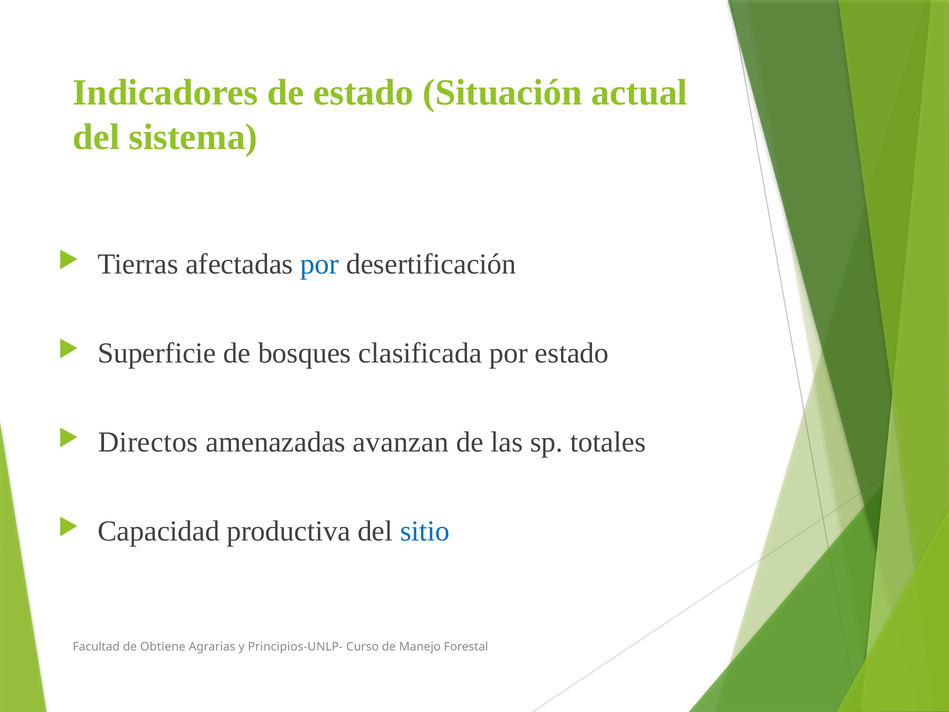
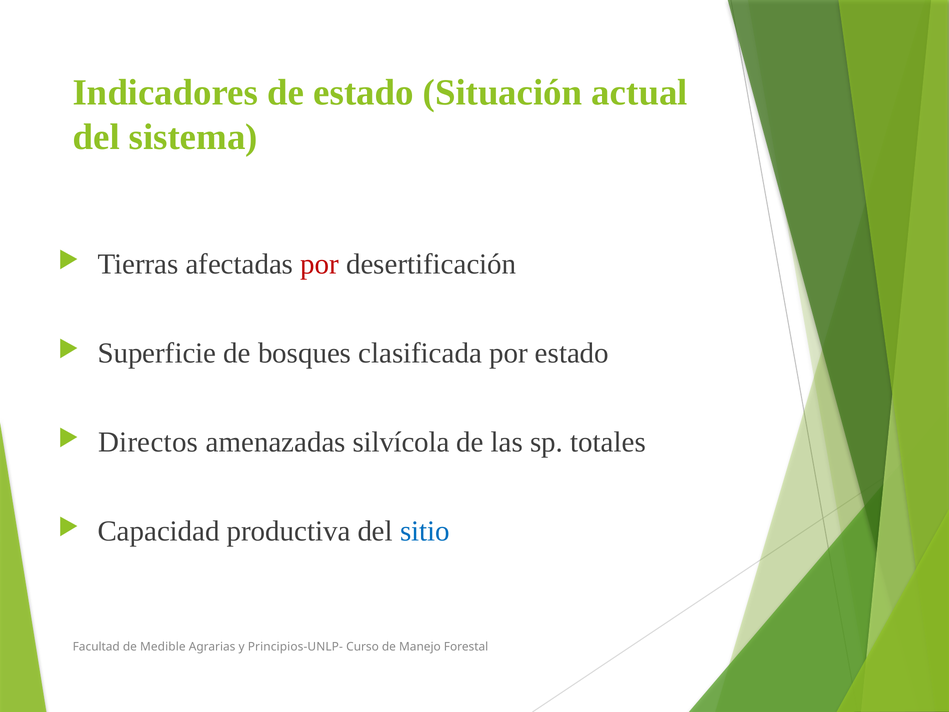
por at (320, 264) colour: blue -> red
avanzan: avanzan -> silvícola
Obtiene: Obtiene -> Medible
